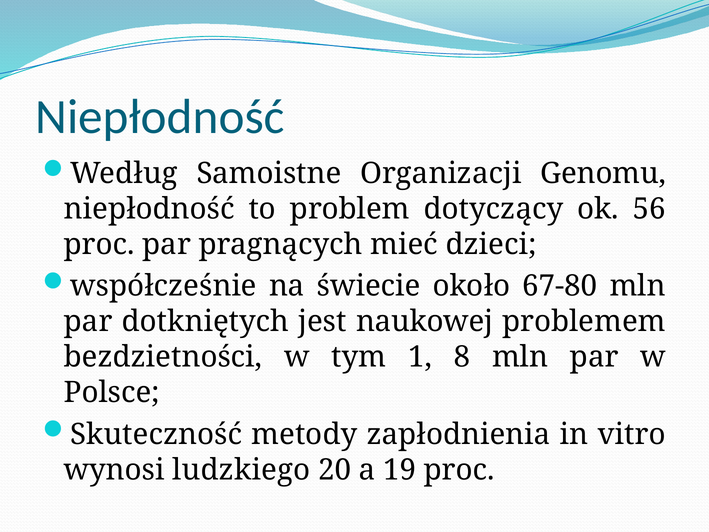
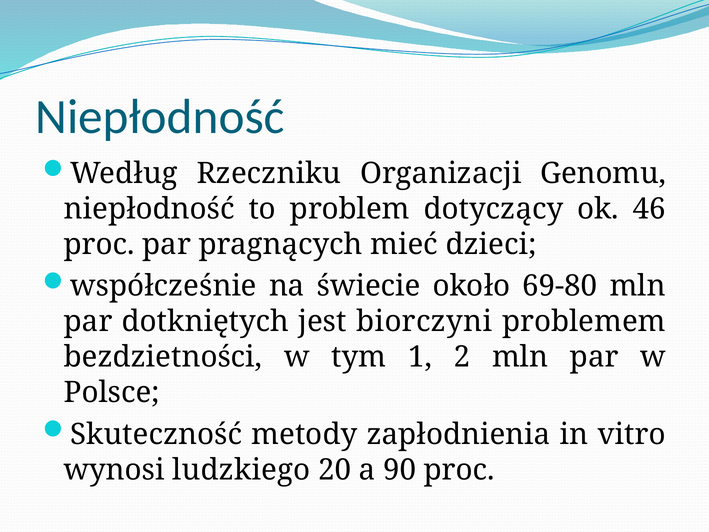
Samoistne: Samoistne -> Rzeczniku
56: 56 -> 46
67-80: 67-80 -> 69-80
naukowej: naukowej -> biorczyni
8: 8 -> 2
19: 19 -> 90
